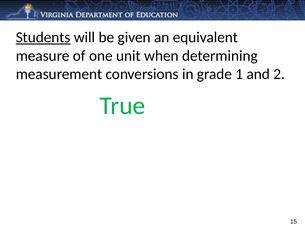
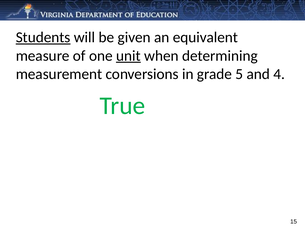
unit underline: none -> present
1: 1 -> 5
2: 2 -> 4
